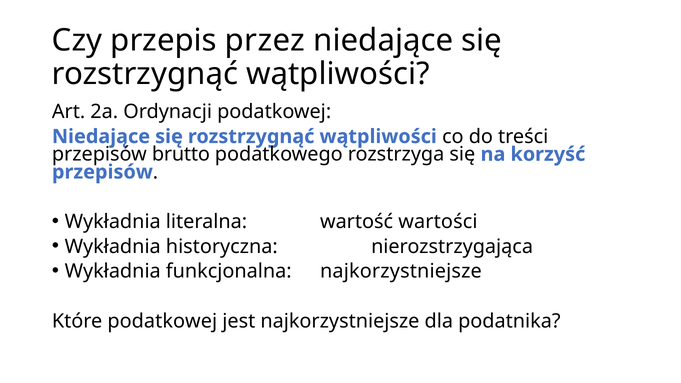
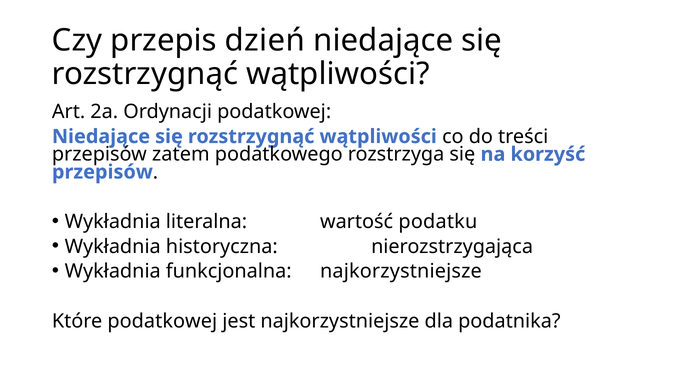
przez: przez -> dzień
brutto: brutto -> zatem
wartości: wartości -> podatku
